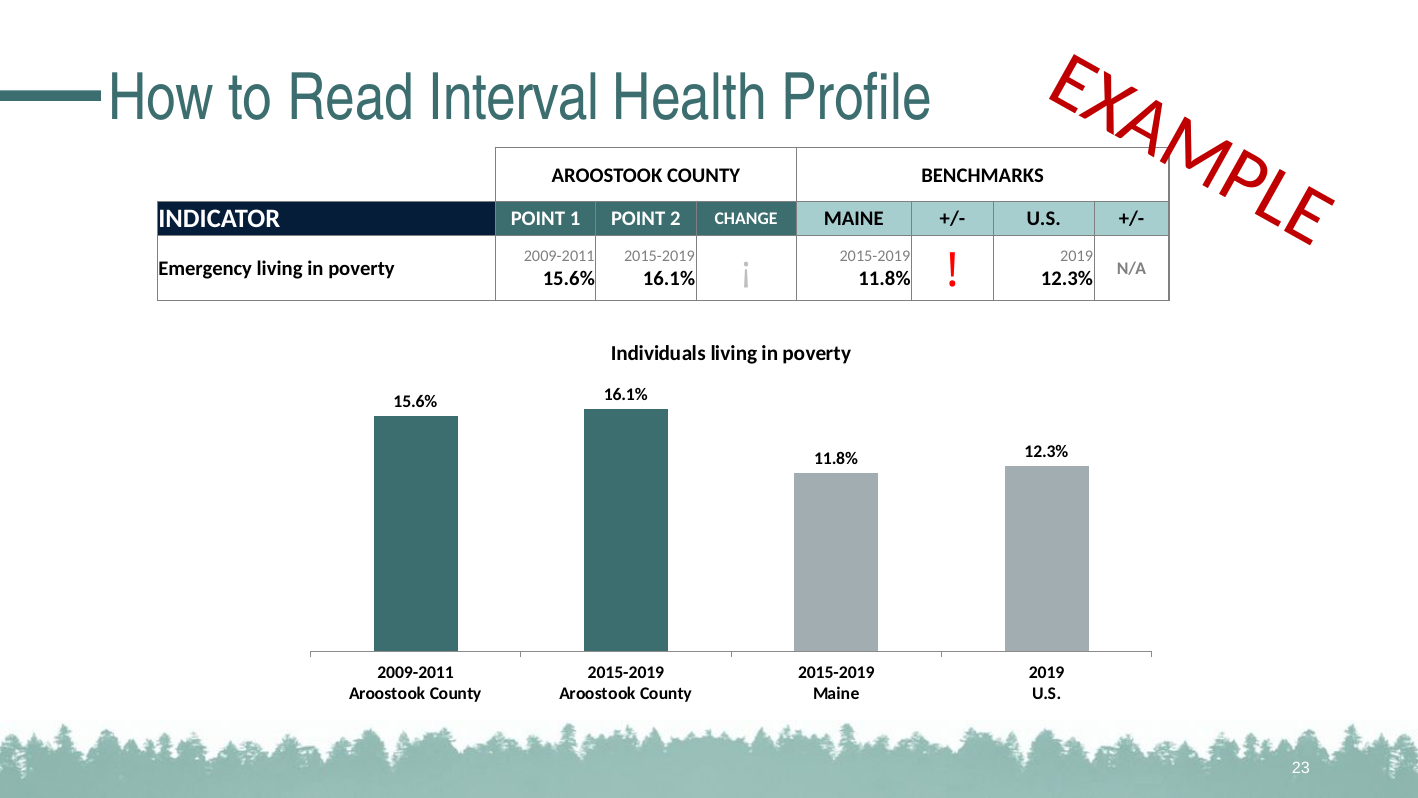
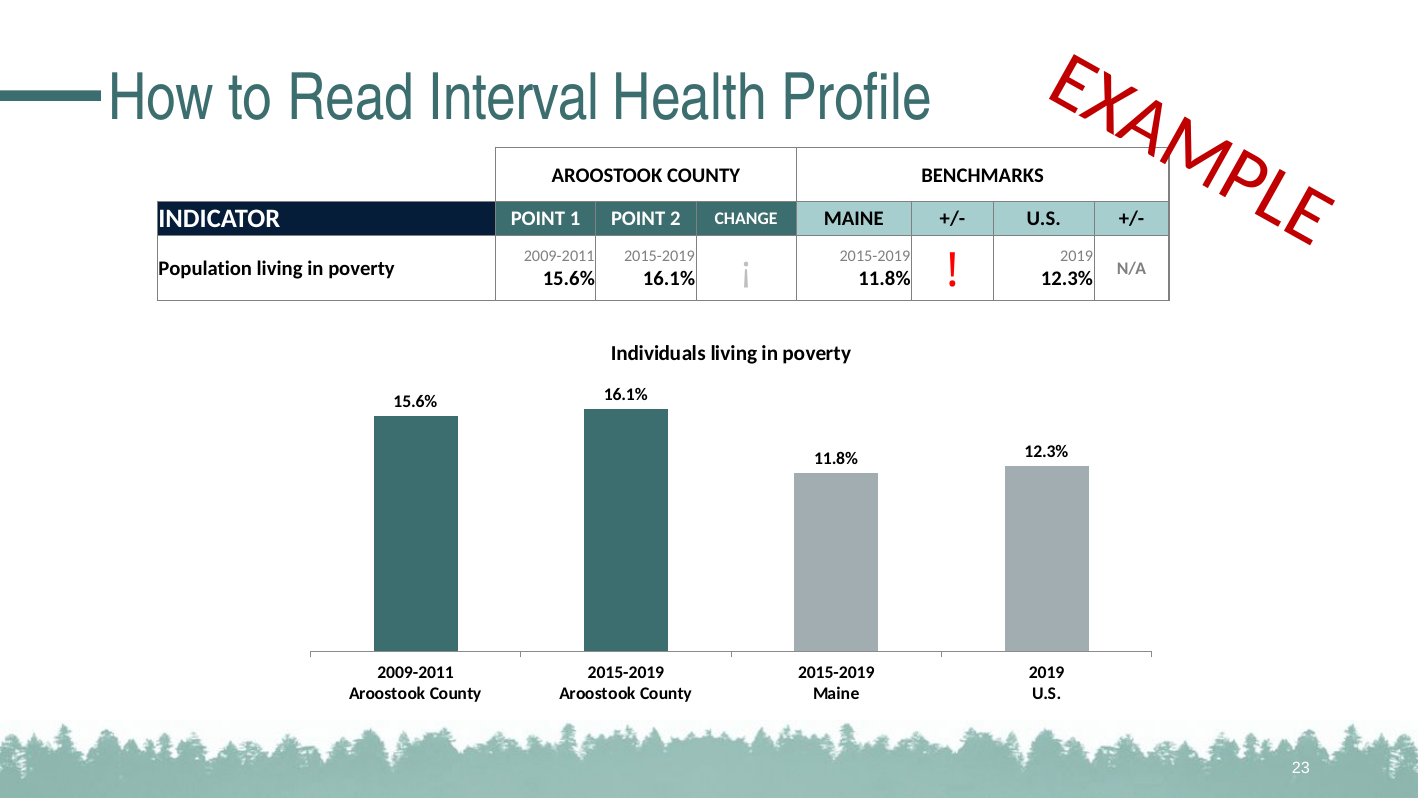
Emergency: Emergency -> Population
